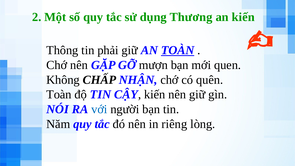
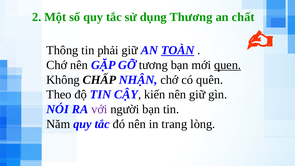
an kiến: kiến -> chất
mượn: mượn -> tương
quen underline: none -> present
Toàn at (59, 94): Toàn -> Theo
với colour: blue -> purple
riêng: riêng -> trang
